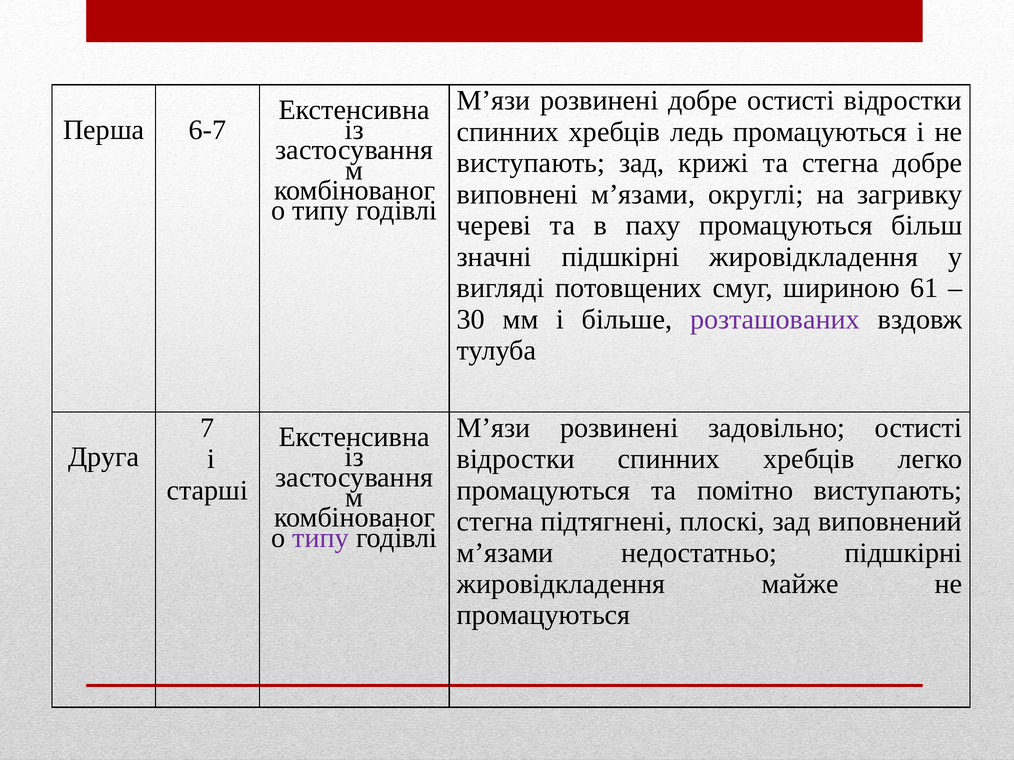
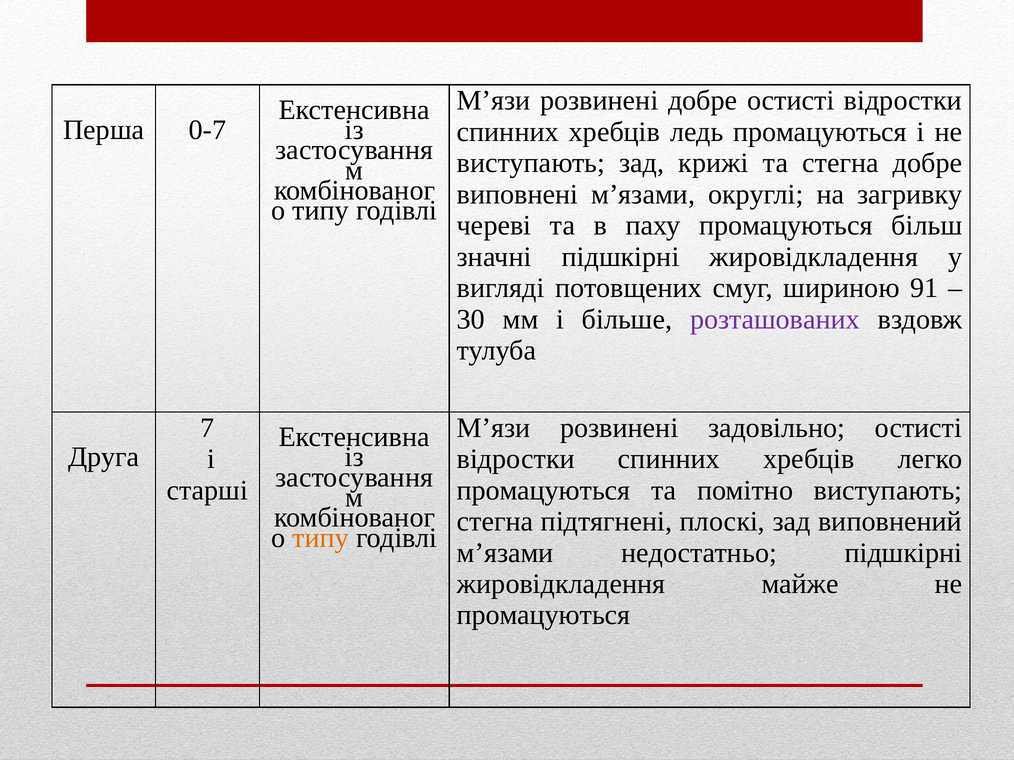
6-7: 6-7 -> 0-7
61: 61 -> 91
типу at (321, 538) colour: purple -> orange
